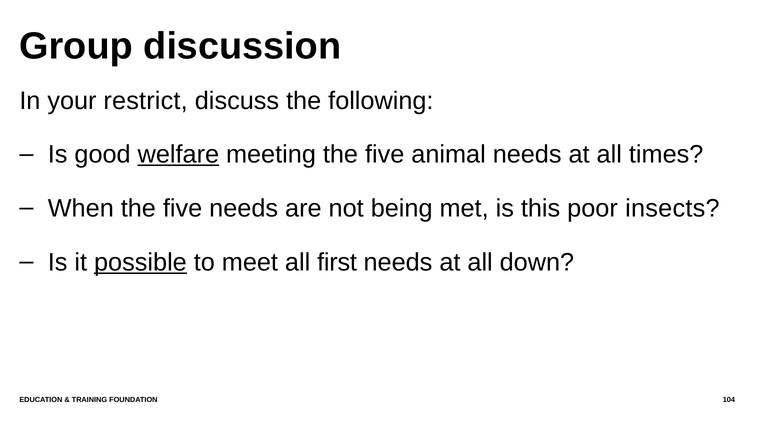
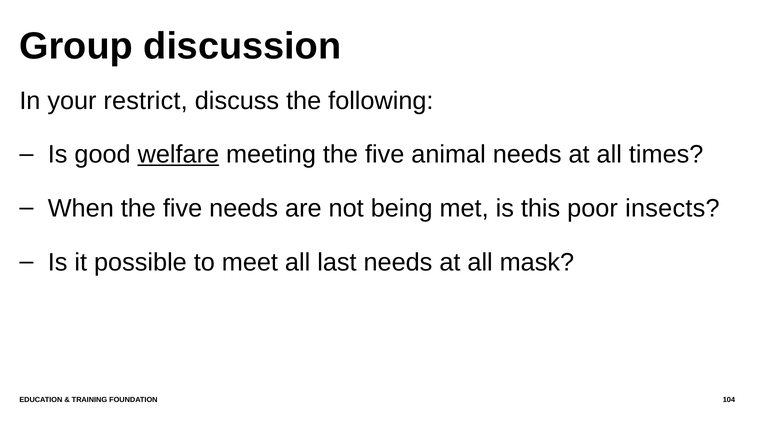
possible underline: present -> none
first: first -> last
down: down -> mask
